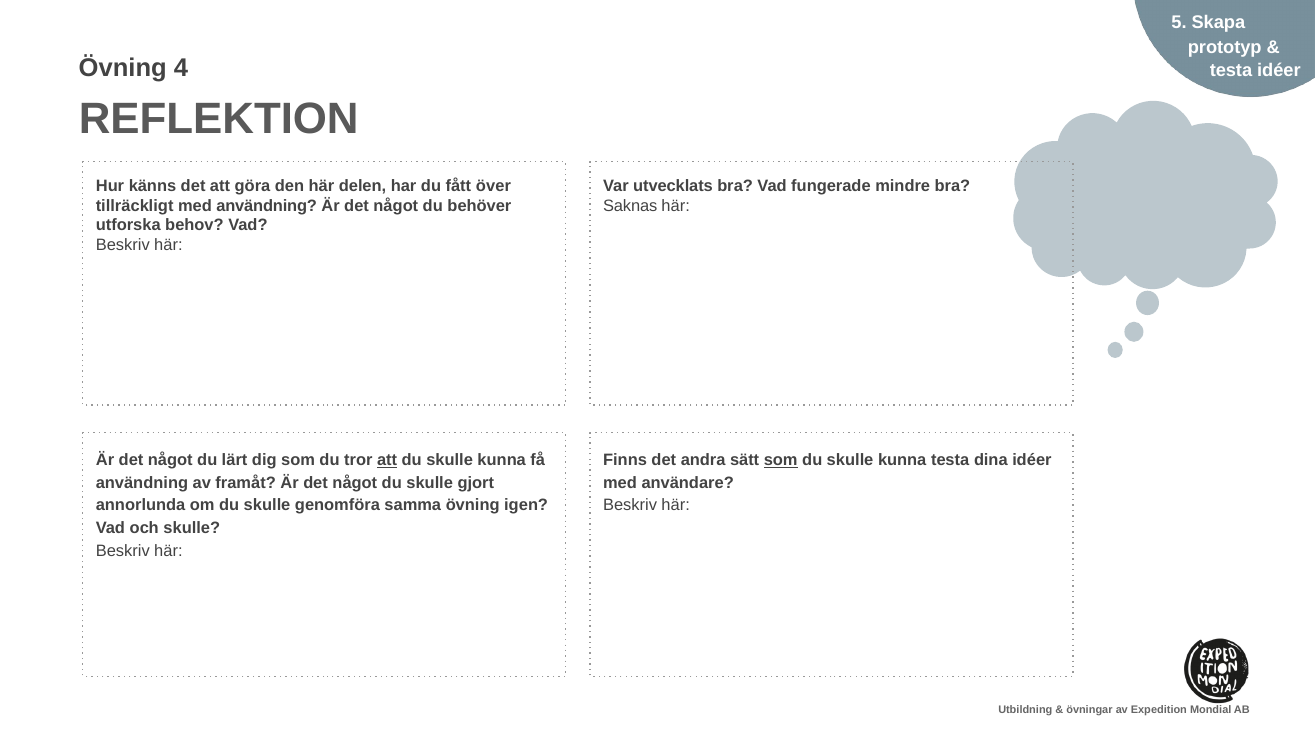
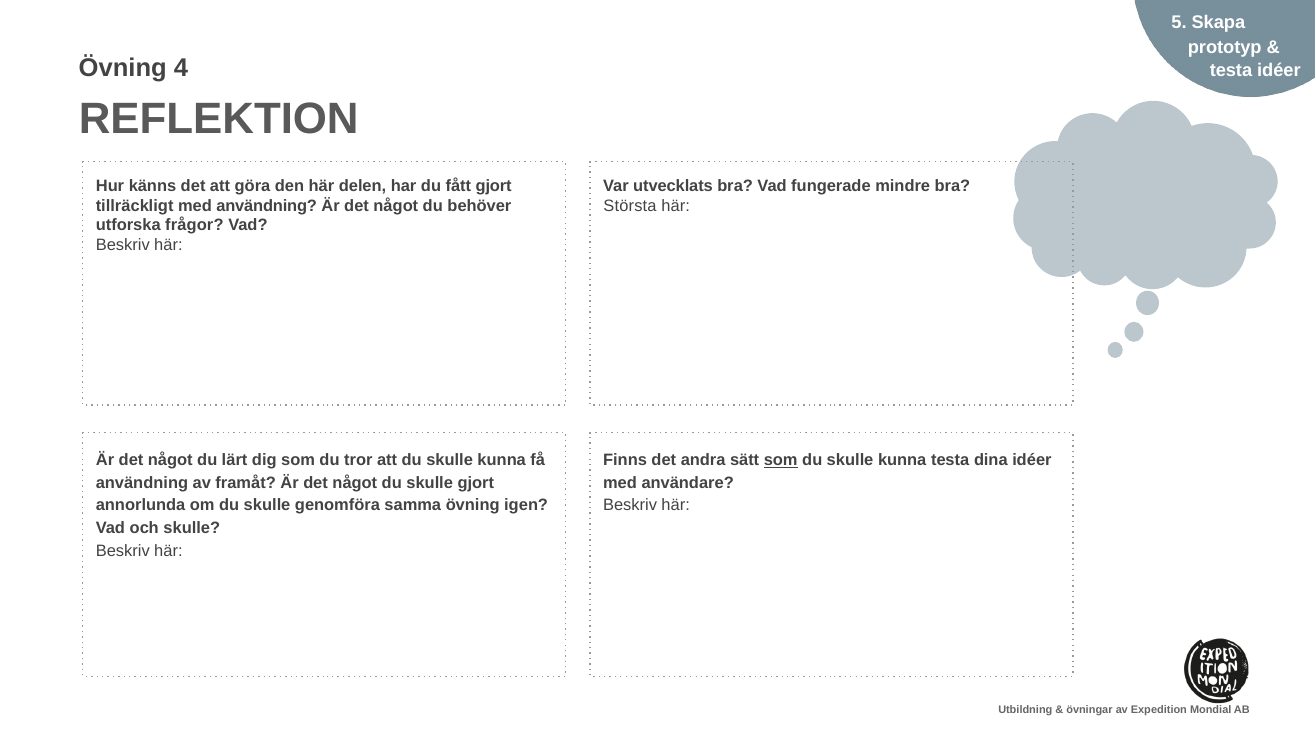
fått över: över -> gjort
Saknas: Saknas -> Största
behov: behov -> frågor
att at (387, 460) underline: present -> none
